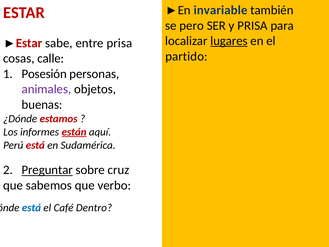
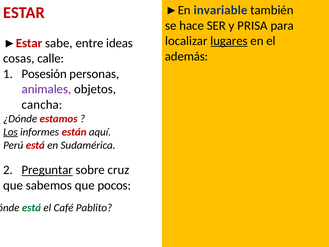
pero: pero -> hace
entre prisa: prisa -> ideas
partido: partido -> además
buenas: buenas -> cancha
Los underline: none -> present
están underline: present -> none
verbo: verbo -> pocos
está at (31, 207) colour: blue -> green
Dentro: Dentro -> Pablito
